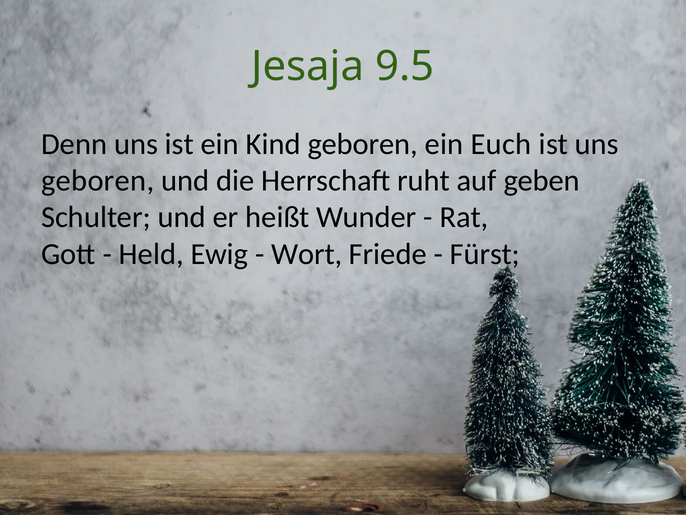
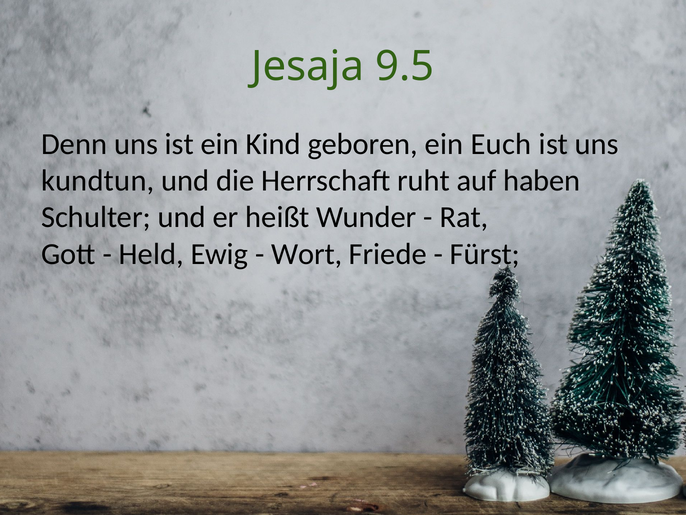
geboren at (98, 181): geboren -> kundtun
geben: geben -> haben
